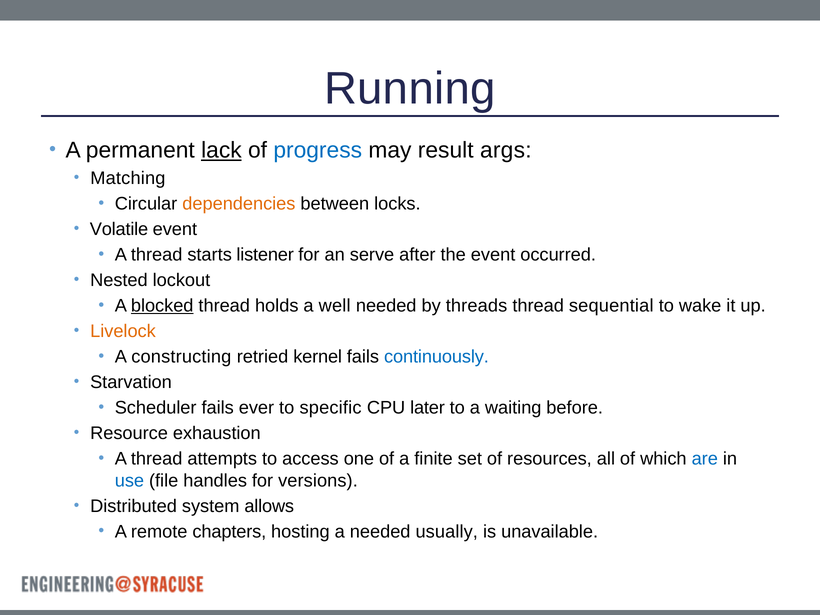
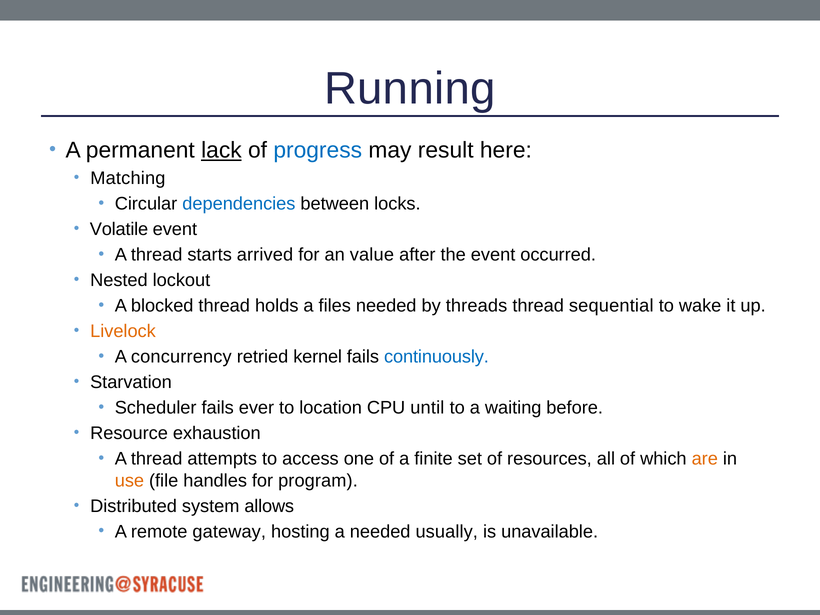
args: args -> here
dependencies colour: orange -> blue
listener: listener -> arrived
serve: serve -> value
blocked underline: present -> none
well: well -> files
constructing: constructing -> concurrency
specific: specific -> location
later: later -> until
are colour: blue -> orange
use colour: blue -> orange
versions: versions -> program
chapters: chapters -> gateway
